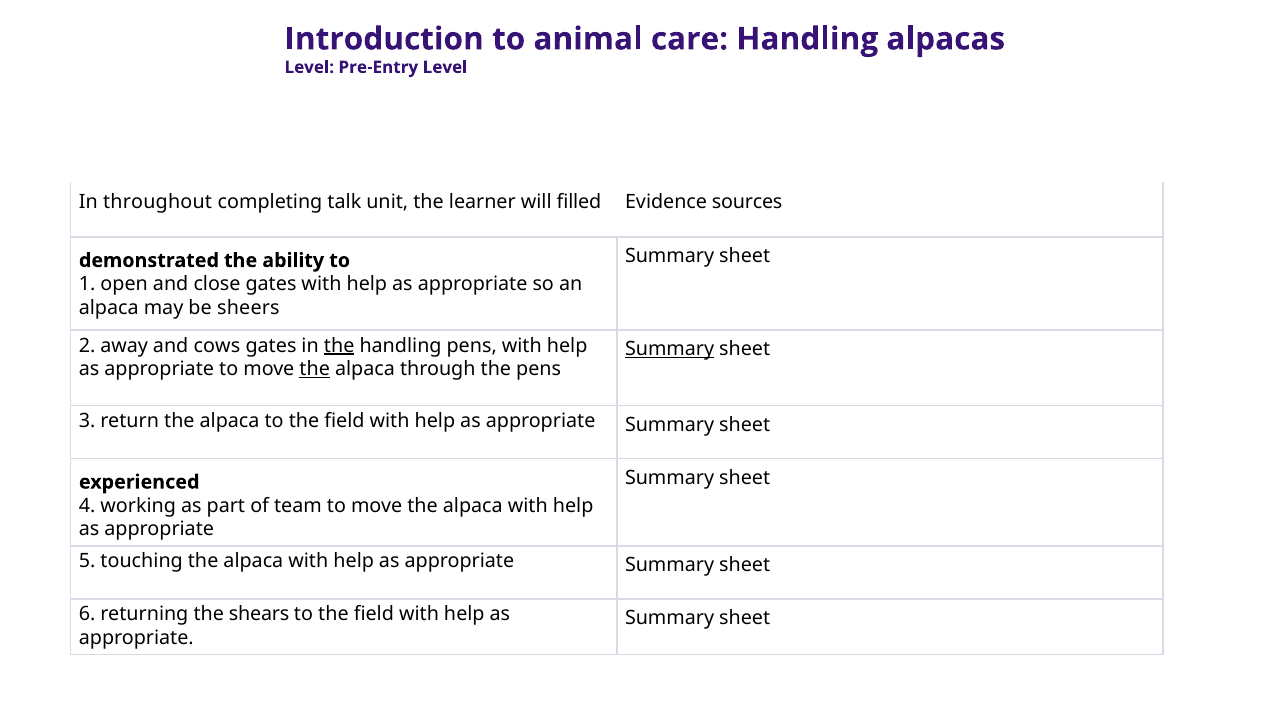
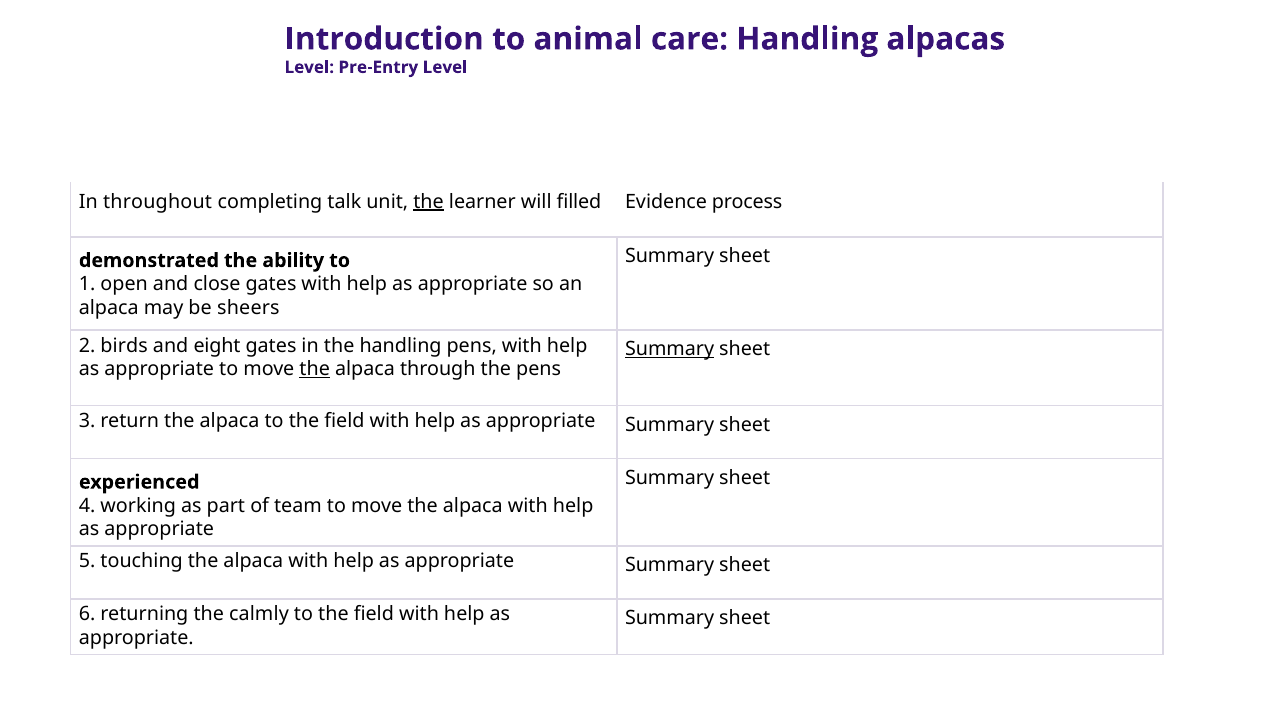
the at (429, 201) underline: none -> present
sources: sources -> process
away: away -> birds
cows: cows -> eight
the at (339, 345) underline: present -> none
shears: shears -> calmly
